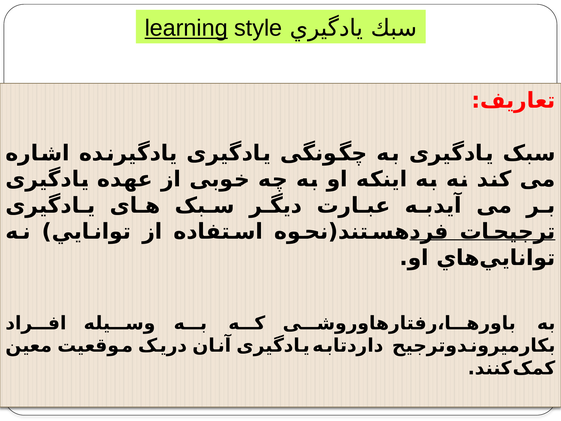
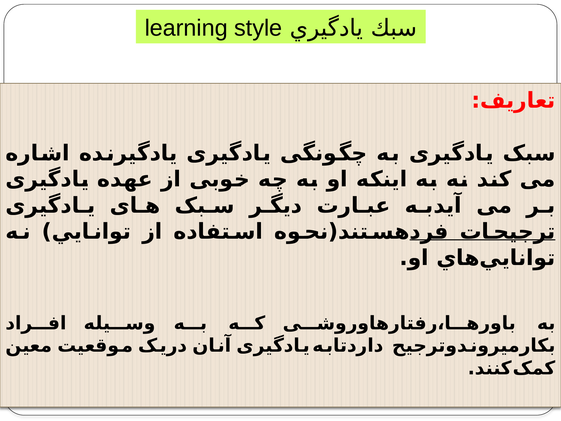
learning underline: present -> none
